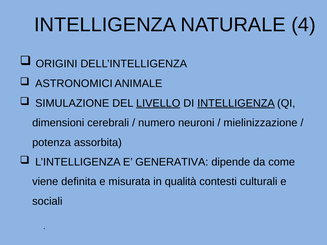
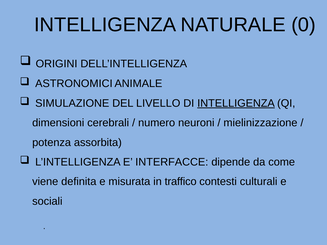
4: 4 -> 0
LIVELLO underline: present -> none
GENERATIVA: GENERATIVA -> INTERFACCE
qualità: qualità -> traffico
